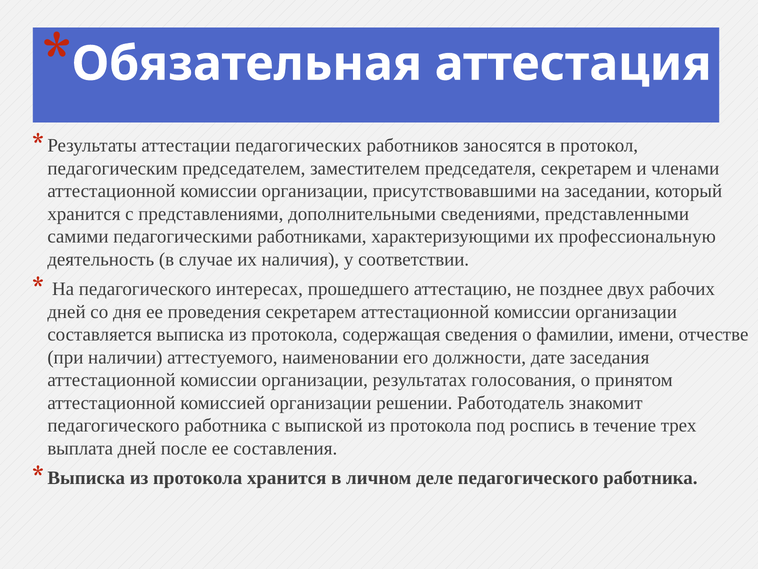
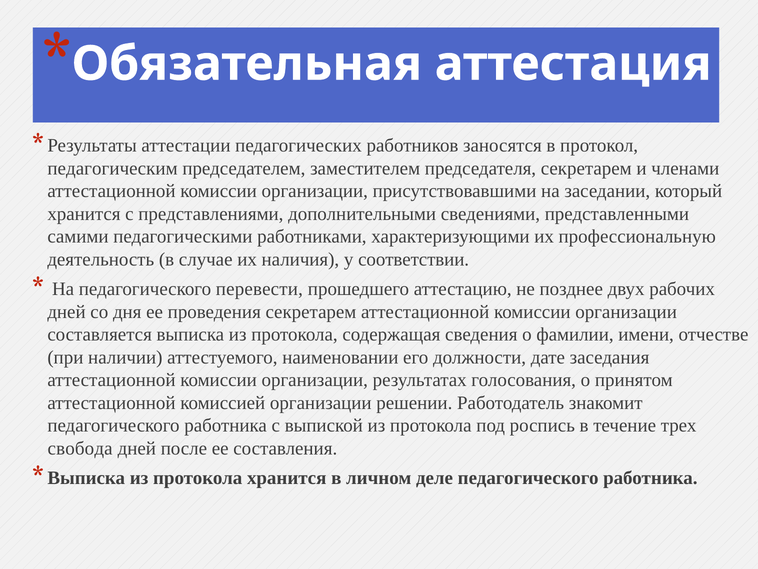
интересах: интересах -> перевести
выплата: выплата -> свобода
